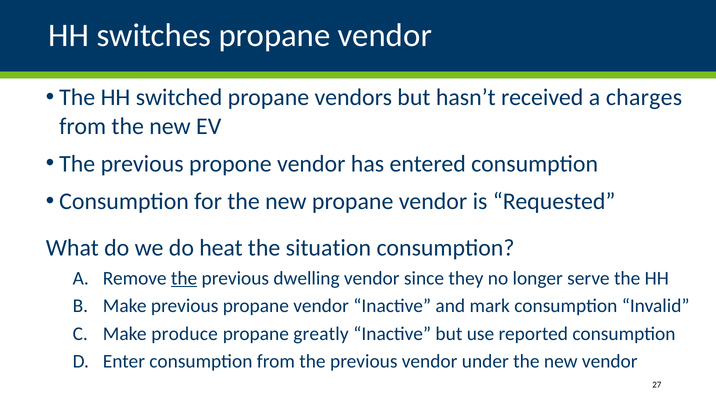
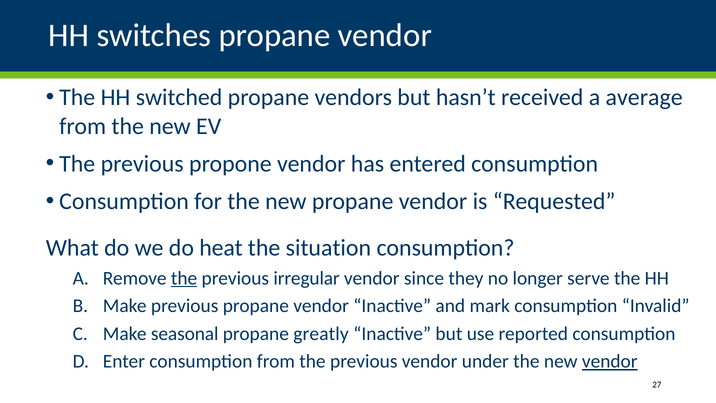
charges: charges -> average
dwelling: dwelling -> irregular
produce: produce -> seasonal
vendor at (610, 361) underline: none -> present
